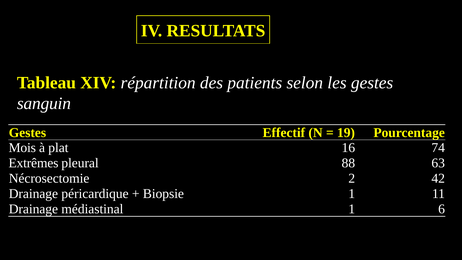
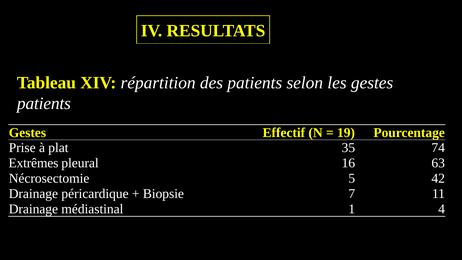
sanguin at (44, 103): sanguin -> patients
Mois: Mois -> Prise
16: 16 -> 35
88: 88 -> 16
2: 2 -> 5
Biopsie 1: 1 -> 7
6: 6 -> 4
